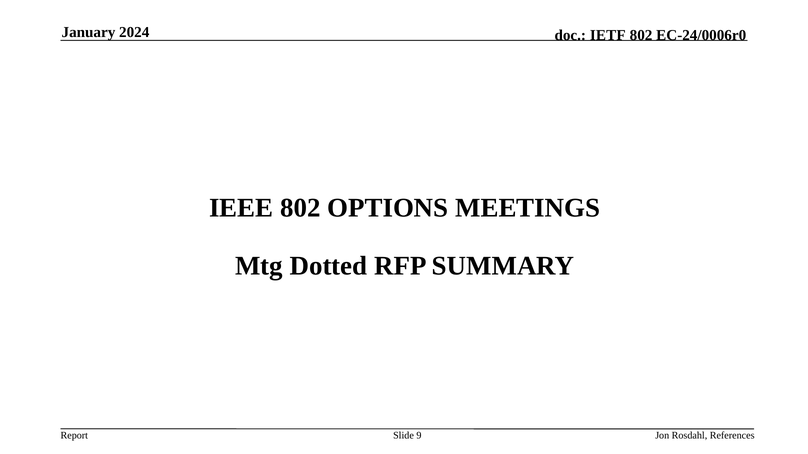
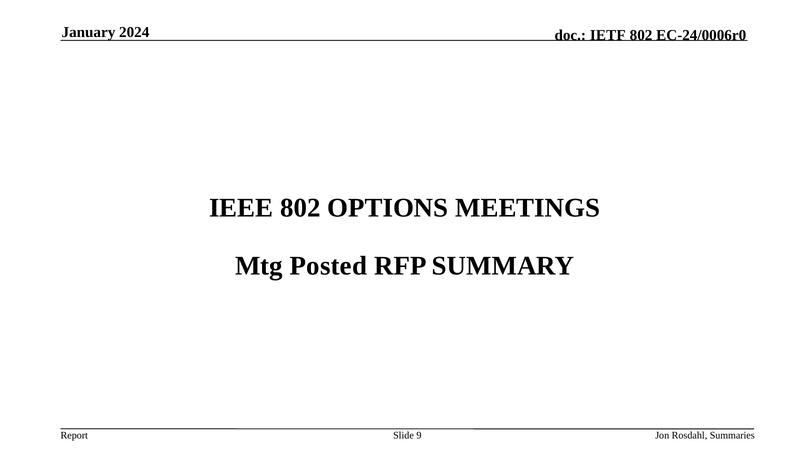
Dotted: Dotted -> Posted
References: References -> Summaries
